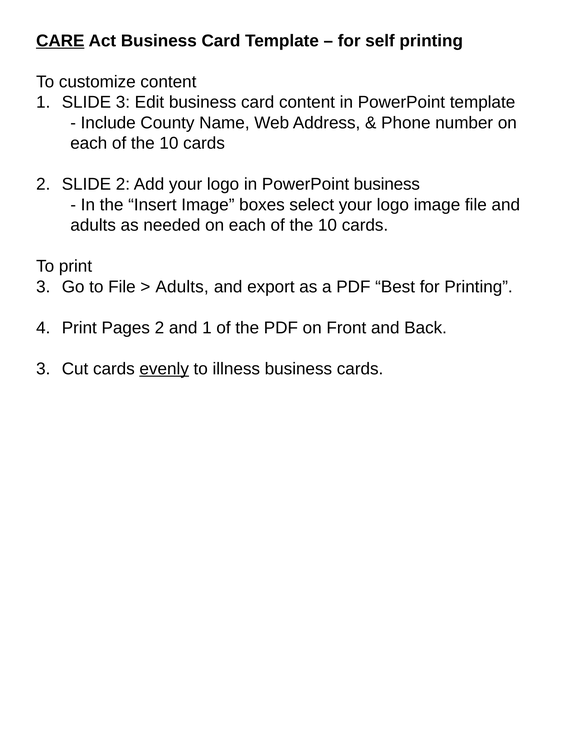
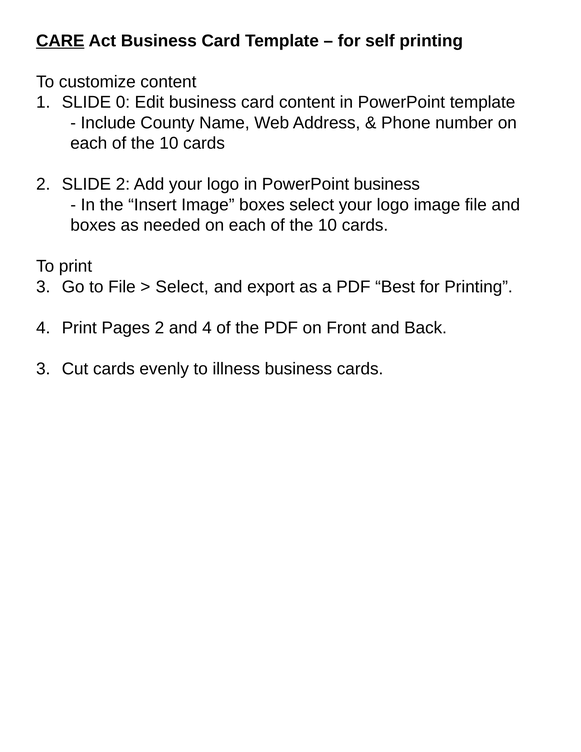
SLIDE 3: 3 -> 0
adults at (93, 225): adults -> boxes
Adults at (182, 287): Adults -> Select
and 1: 1 -> 4
evenly underline: present -> none
